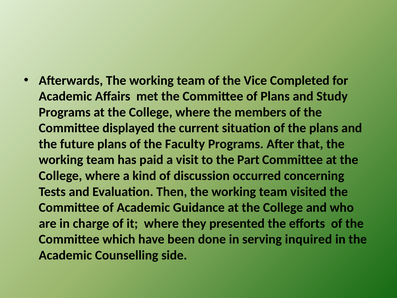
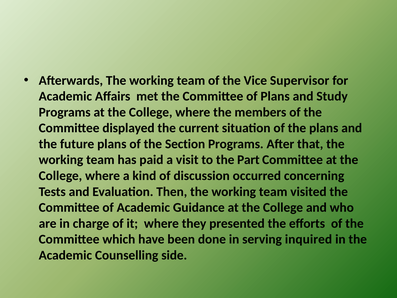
Completed: Completed -> Supervisor
Faculty: Faculty -> Section
